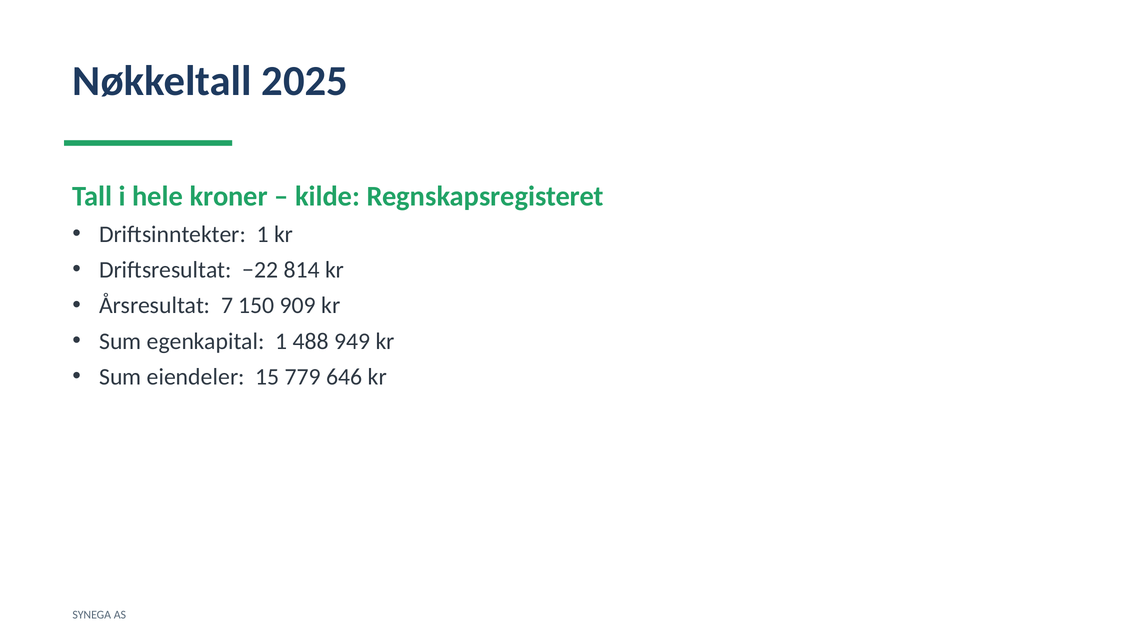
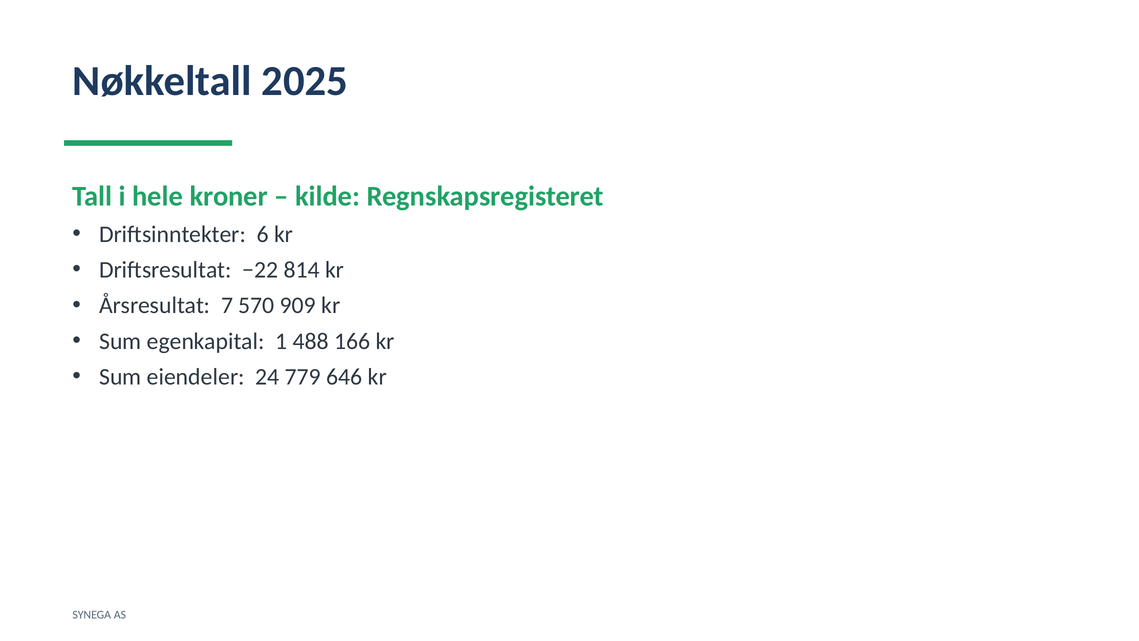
Driftsinntekter 1: 1 -> 6
150: 150 -> 570
949: 949 -> 166
15: 15 -> 24
